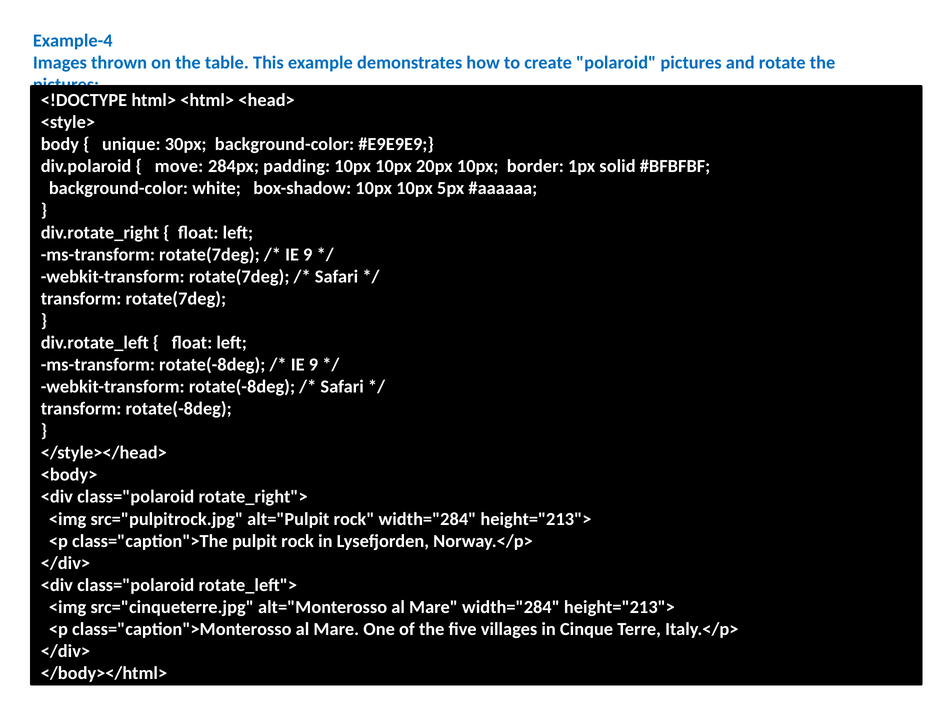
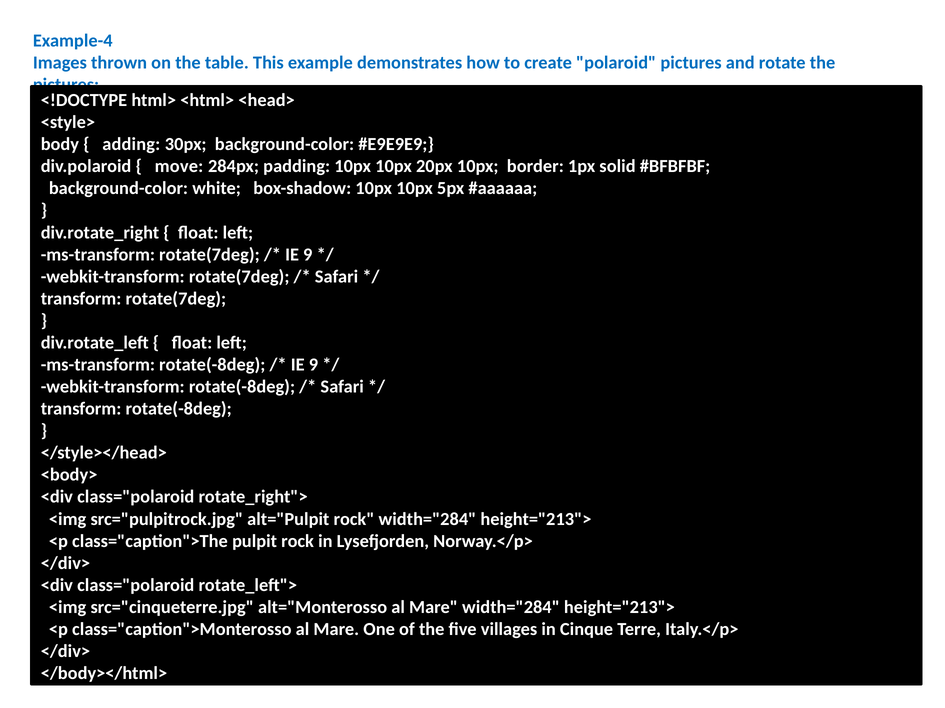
unique: unique -> adding
